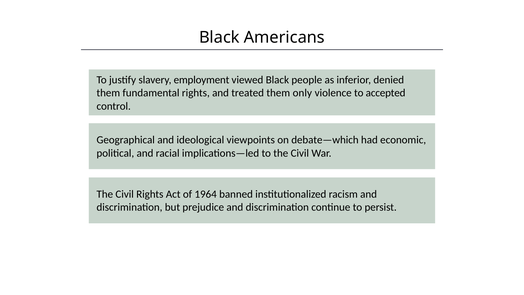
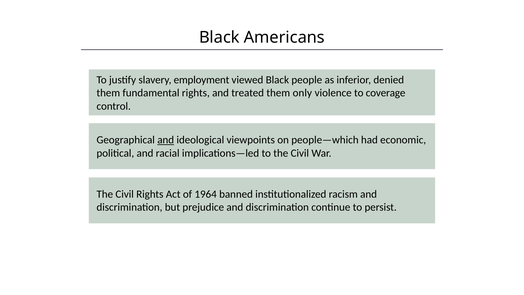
accepted: accepted -> coverage
and at (166, 140) underline: none -> present
debate—which: debate—which -> people—which
